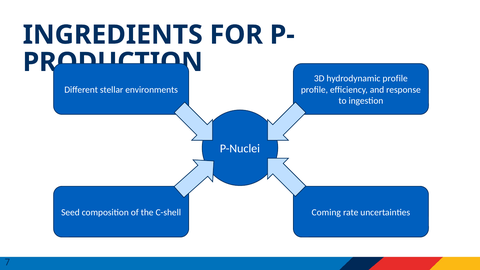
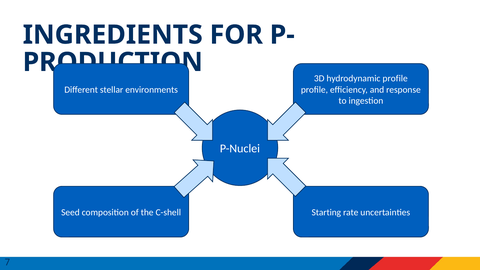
Coming: Coming -> Starting
